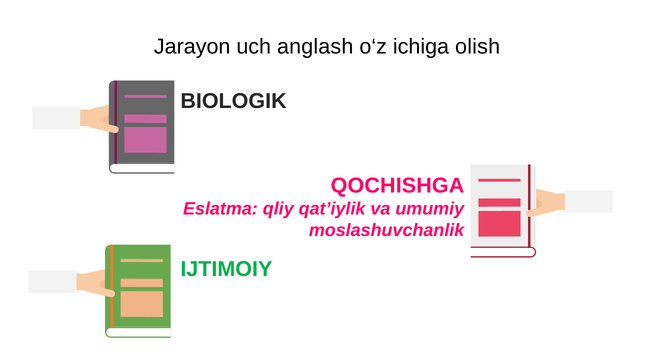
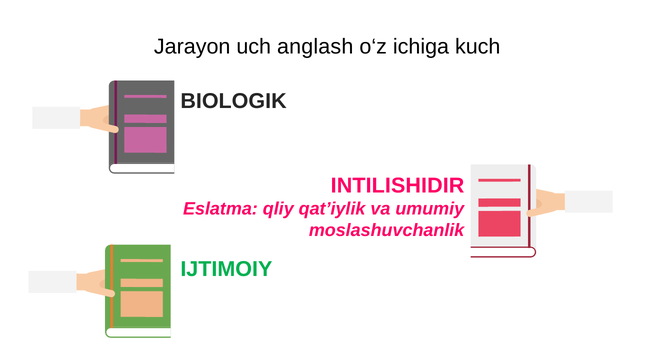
olish: olish -> kuch
QOCHISHGA: QOCHISHGA -> INTILISHIDIR
